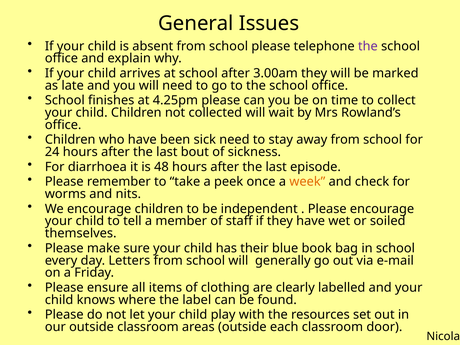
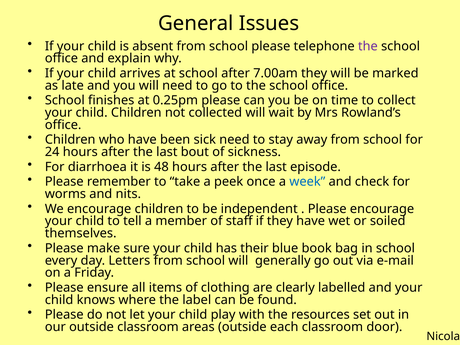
3.00am: 3.00am -> 7.00am
4.25pm: 4.25pm -> 0.25pm
week colour: orange -> blue
